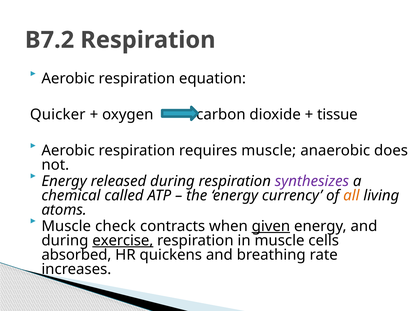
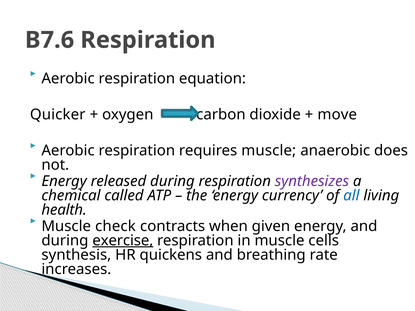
B7.2: B7.2 -> B7.6
tissue: tissue -> move
all colour: orange -> blue
atoms: atoms -> health
given underline: present -> none
absorbed: absorbed -> synthesis
